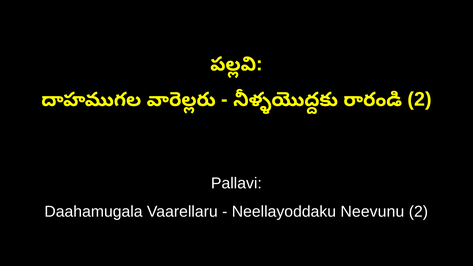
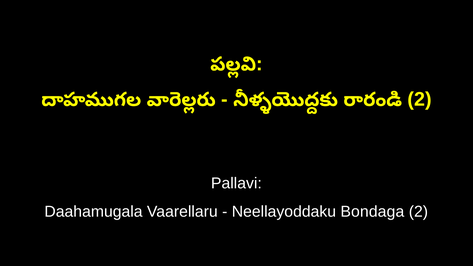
Neevunu: Neevunu -> Bondaga
